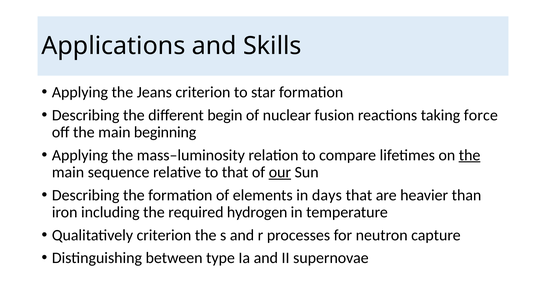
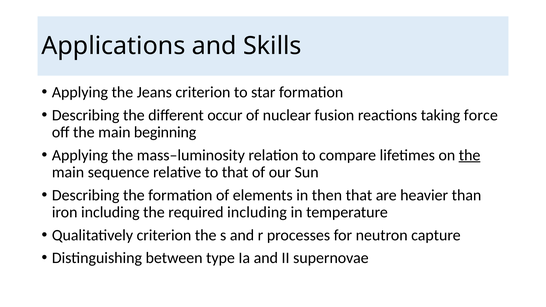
begin: begin -> occur
our underline: present -> none
days: days -> then
required hydrogen: hydrogen -> including
